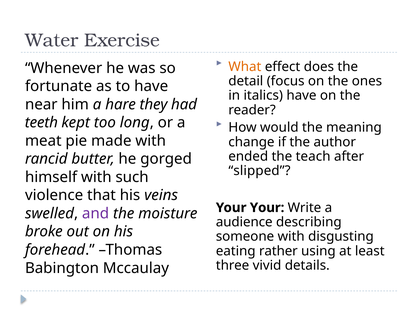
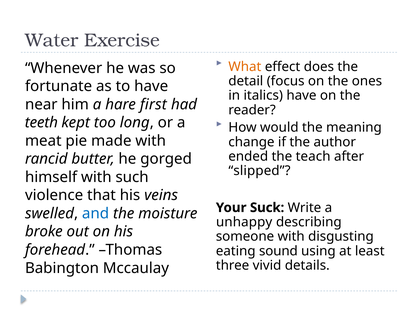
they: they -> first
Your Your: Your -> Suck
and colour: purple -> blue
audience: audience -> unhappy
rather: rather -> sound
